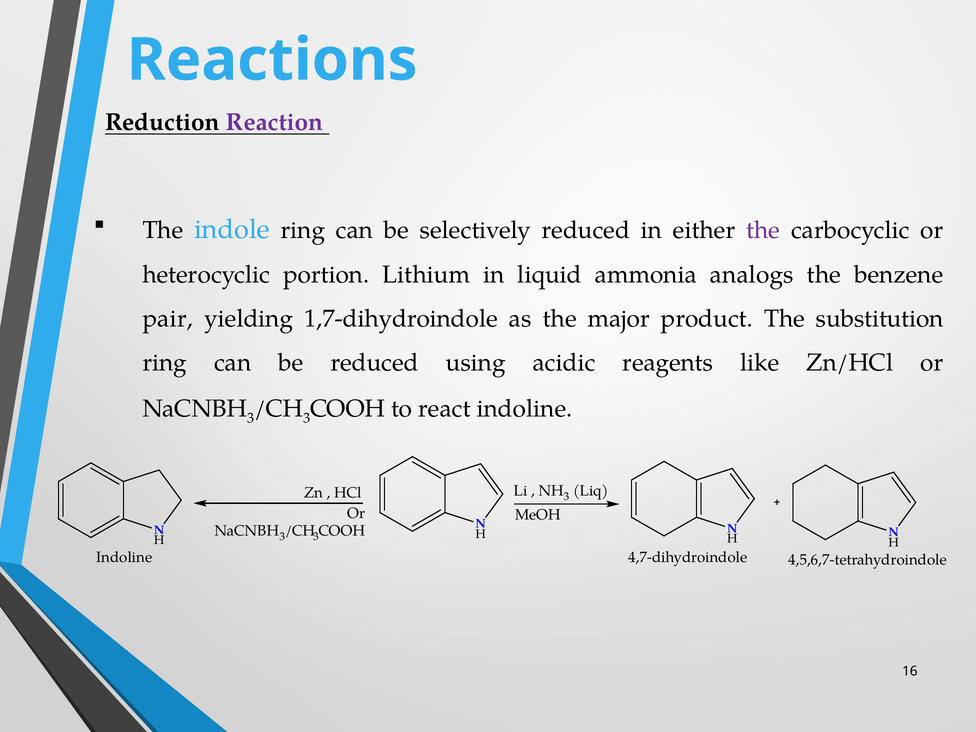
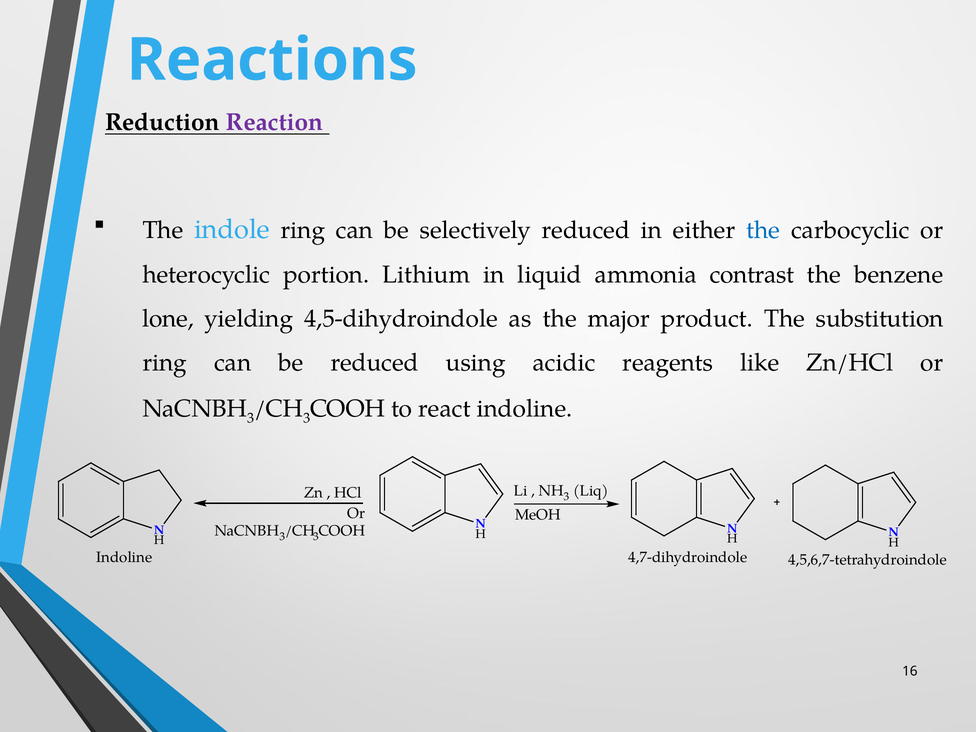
the at (763, 230) colour: purple -> blue
analogs: analogs -> contrast
pair: pair -> lone
1,7-dihydroindole: 1,7-dihydroindole -> 4,5-dihydroindole
